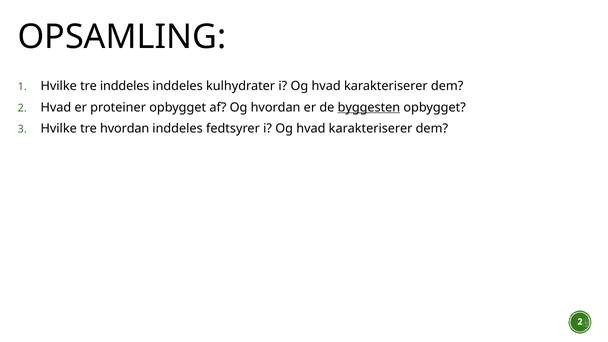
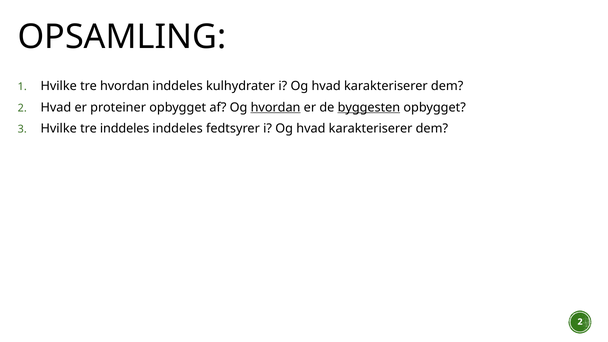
tre inddeles: inddeles -> hvordan
hvordan at (276, 107) underline: none -> present
tre hvordan: hvordan -> inddeles
